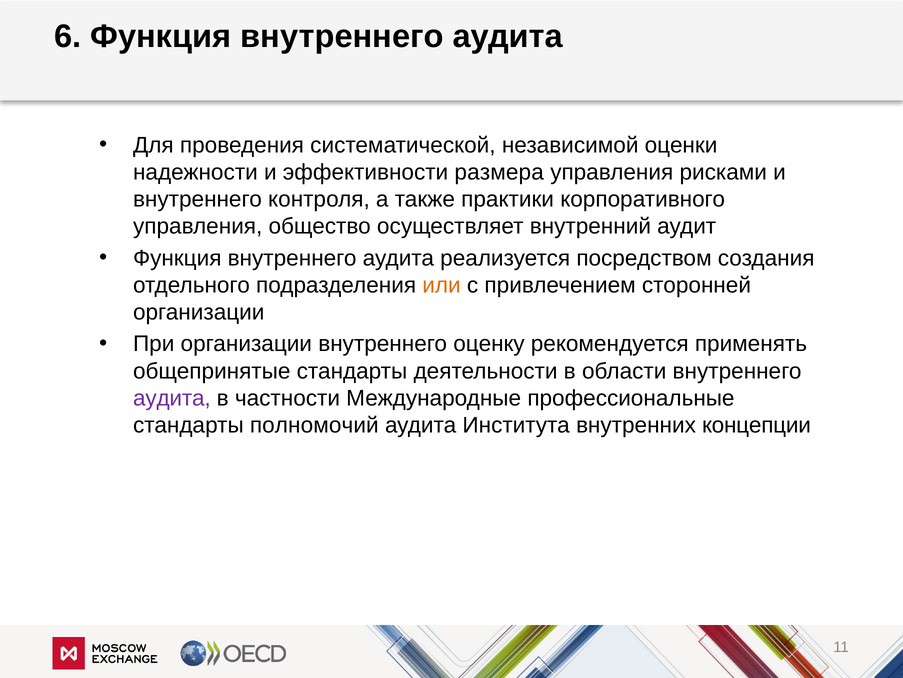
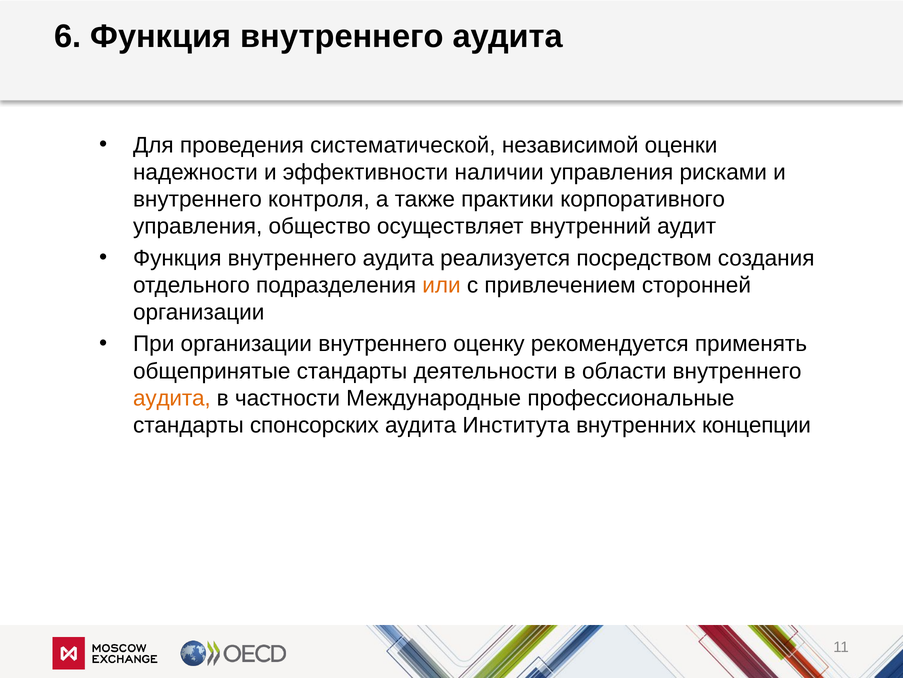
размера: размера -> наличии
аудита at (172, 398) colour: purple -> orange
полномочий: полномочий -> спонсорских
